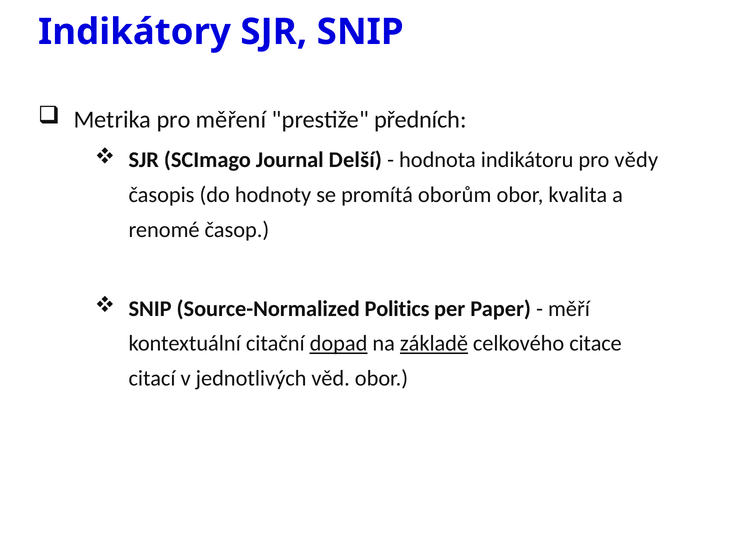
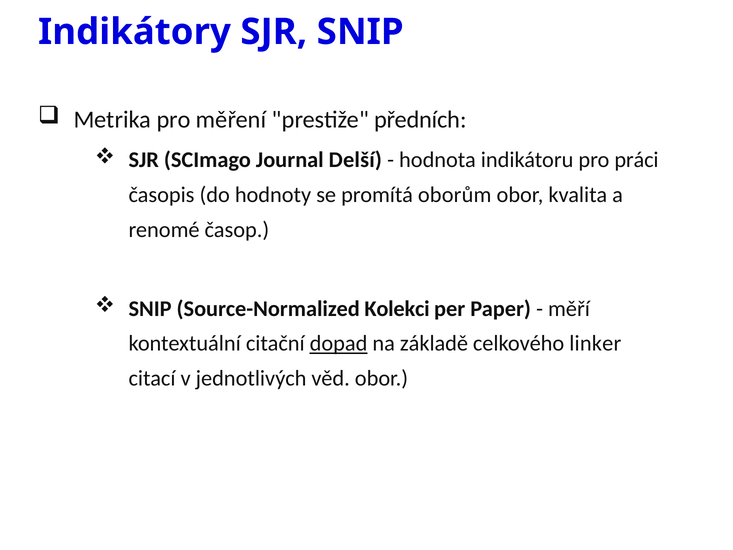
vědy: vědy -> práci
Politics: Politics -> Kolekci
základě underline: present -> none
citace: citace -> linker
